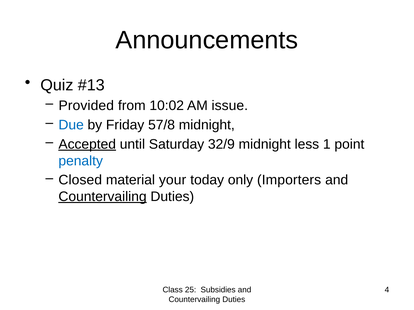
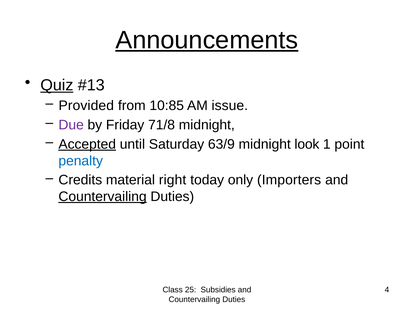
Announcements underline: none -> present
Quiz underline: none -> present
10:02: 10:02 -> 10:85
Due colour: blue -> purple
57/8: 57/8 -> 71/8
32/9: 32/9 -> 63/9
less: less -> look
Closed: Closed -> Credits
your: your -> right
